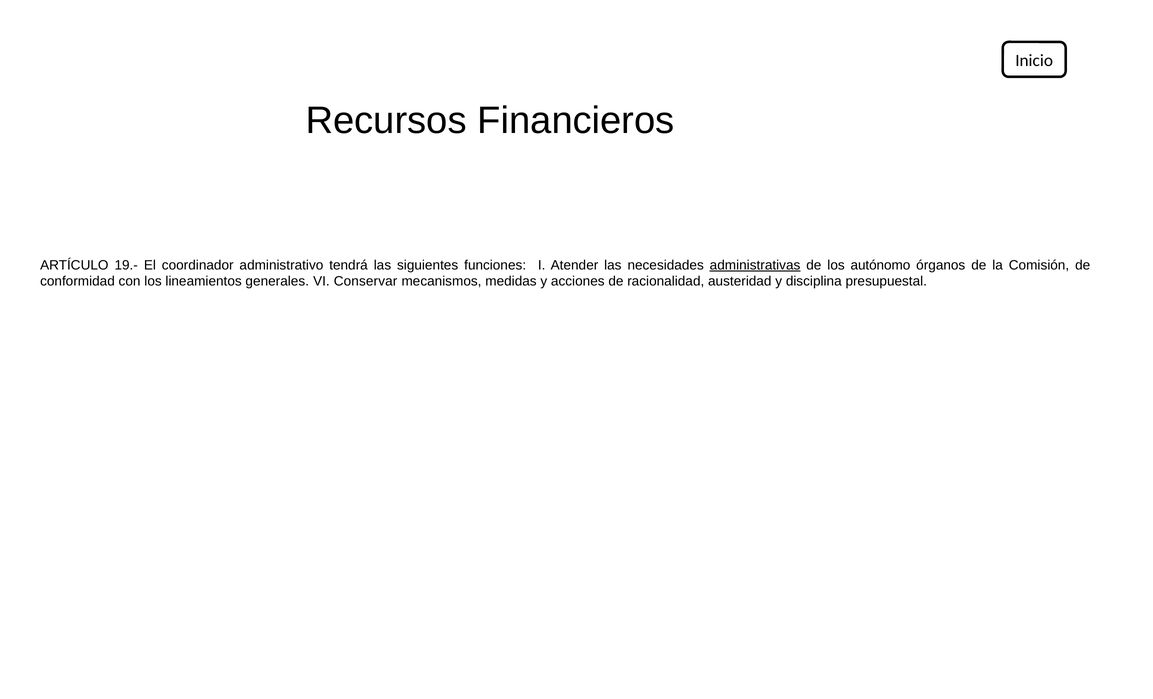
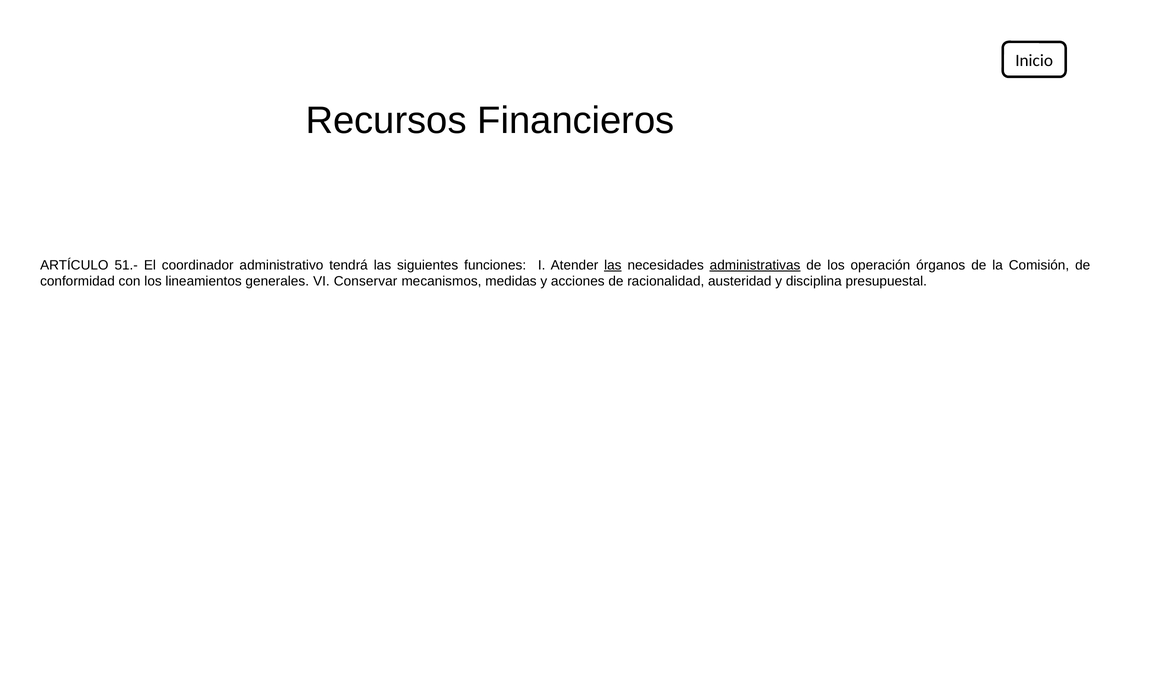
19.-: 19.- -> 51.-
las at (613, 265) underline: none -> present
autónomo: autónomo -> operación
